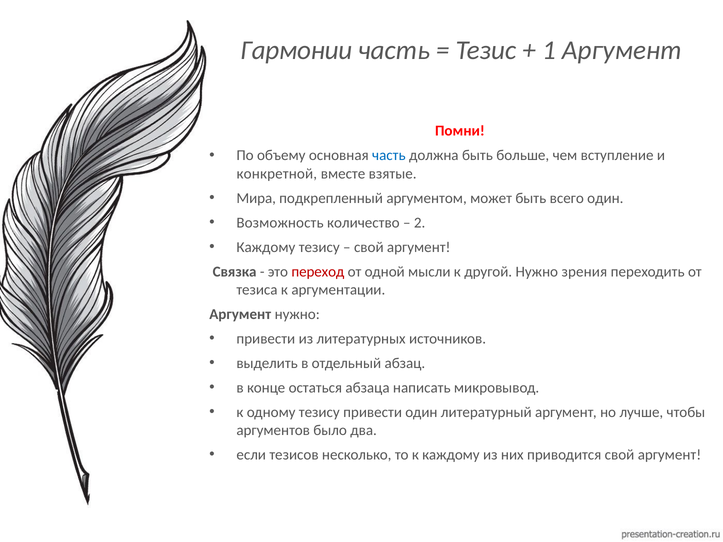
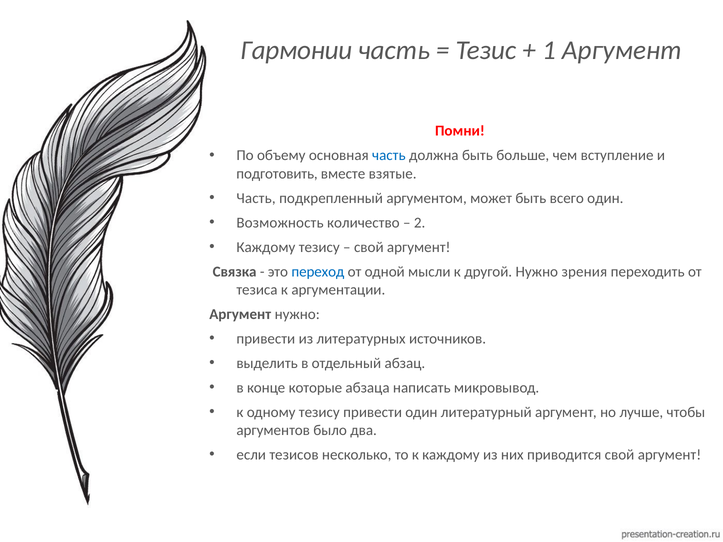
конкретной: конкретной -> подготовить
Мира at (256, 198): Мира -> Чaсть
переход colour: red -> blue
остаться: остаться -> которые
